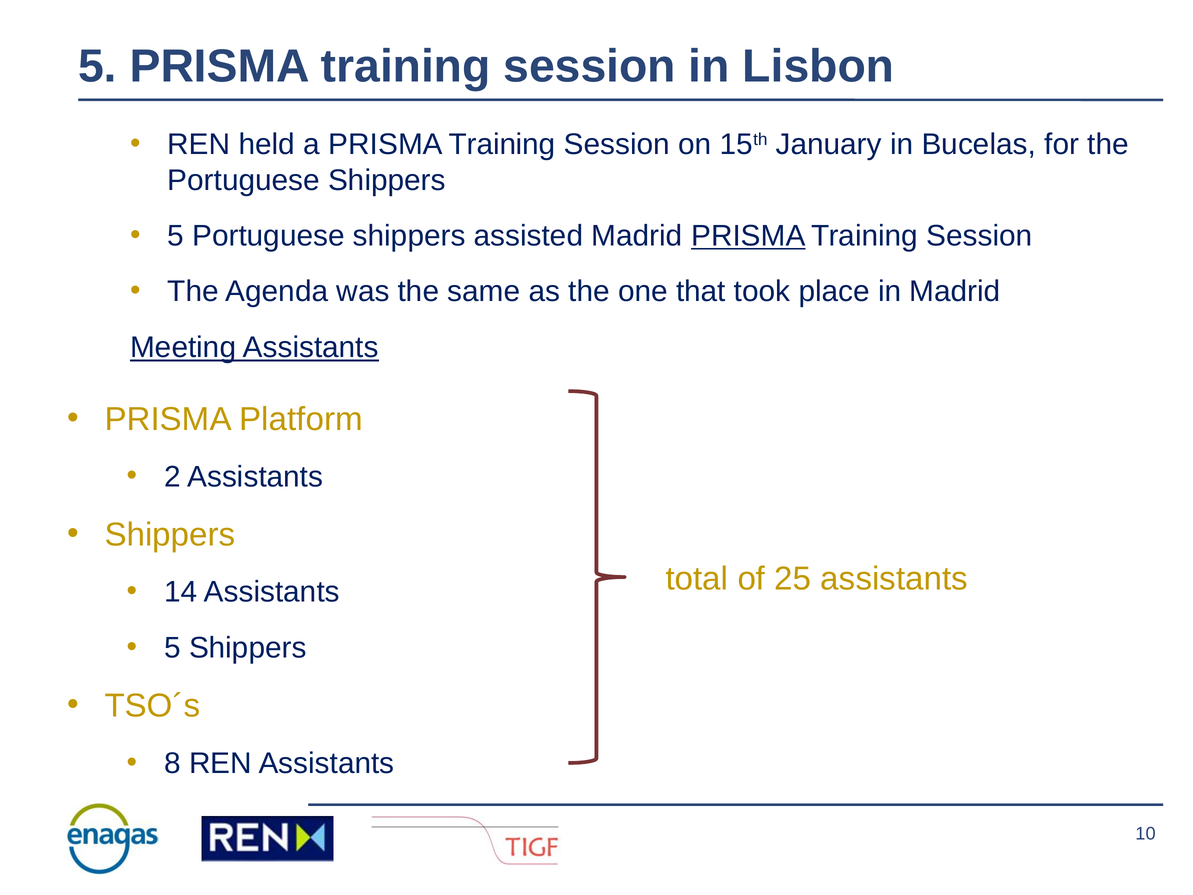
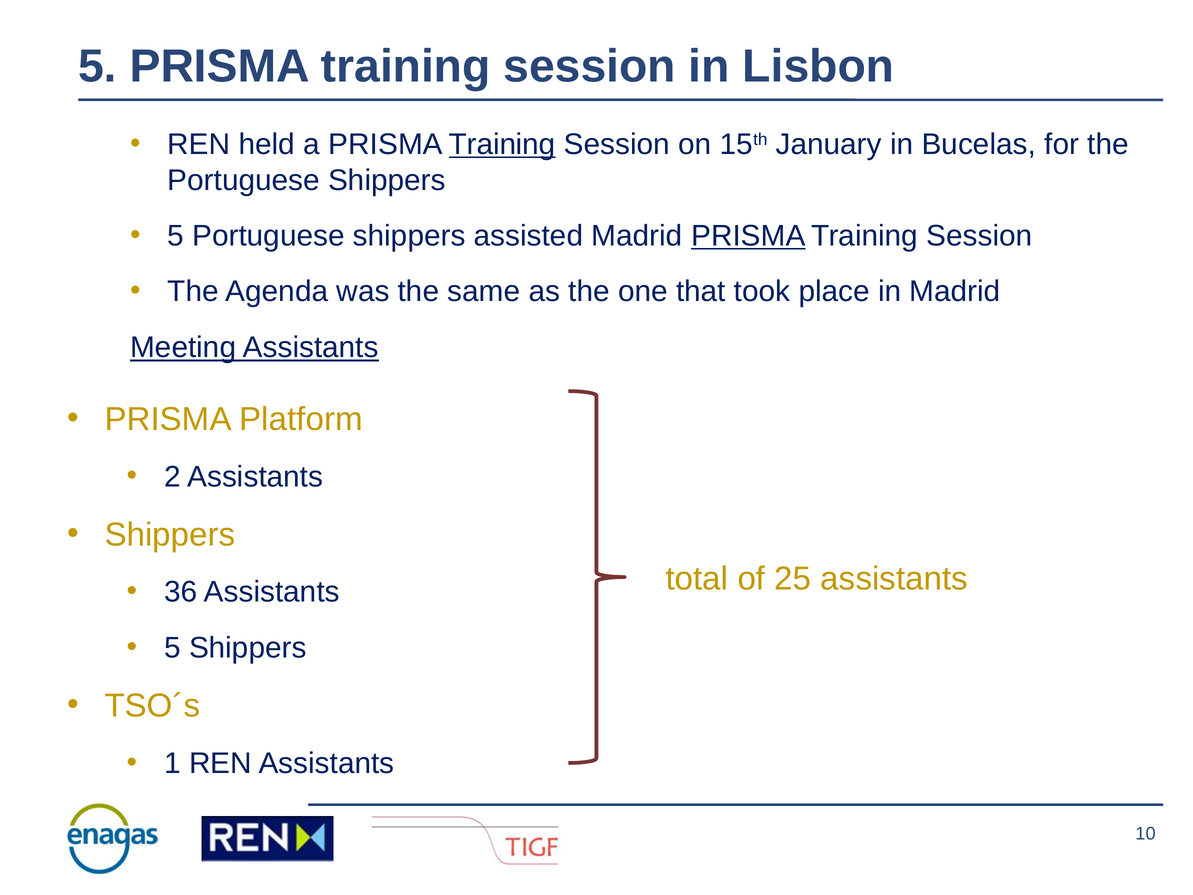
Training at (502, 144) underline: none -> present
14: 14 -> 36
8: 8 -> 1
